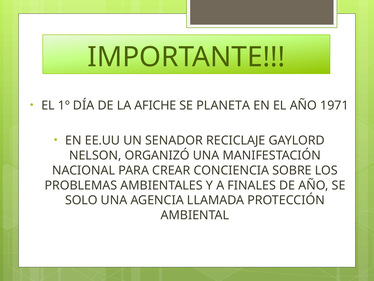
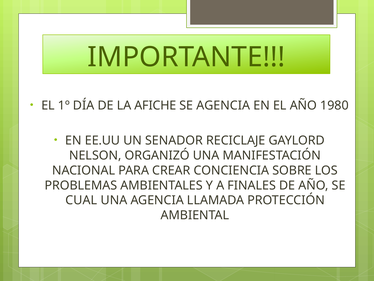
SE PLANETA: PLANETA -> AGENCIA
1971: 1971 -> 1980
SOLO: SOLO -> CUAL
